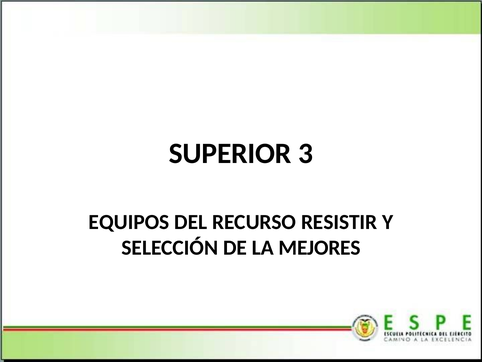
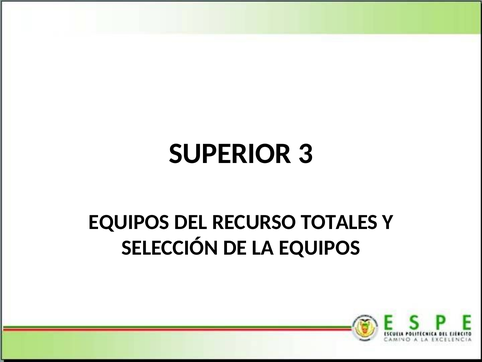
RESISTIR: RESISTIR -> TOTALES
LA MEJORES: MEJORES -> EQUIPOS
